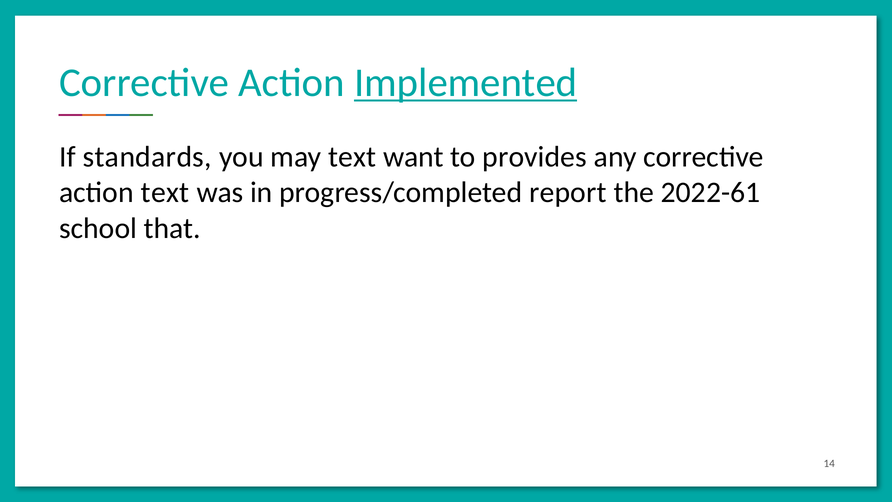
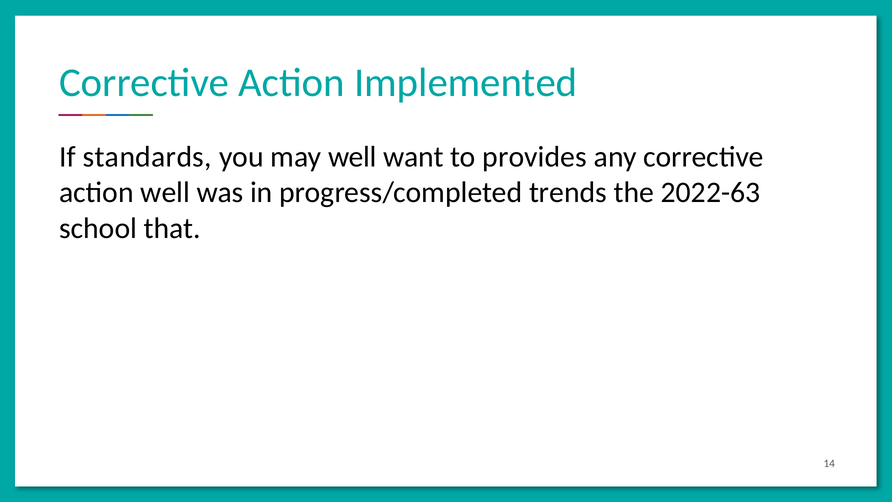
Implemented underline: present -> none
may text: text -> well
action text: text -> well
report: report -> trends
2022-61: 2022-61 -> 2022-63
